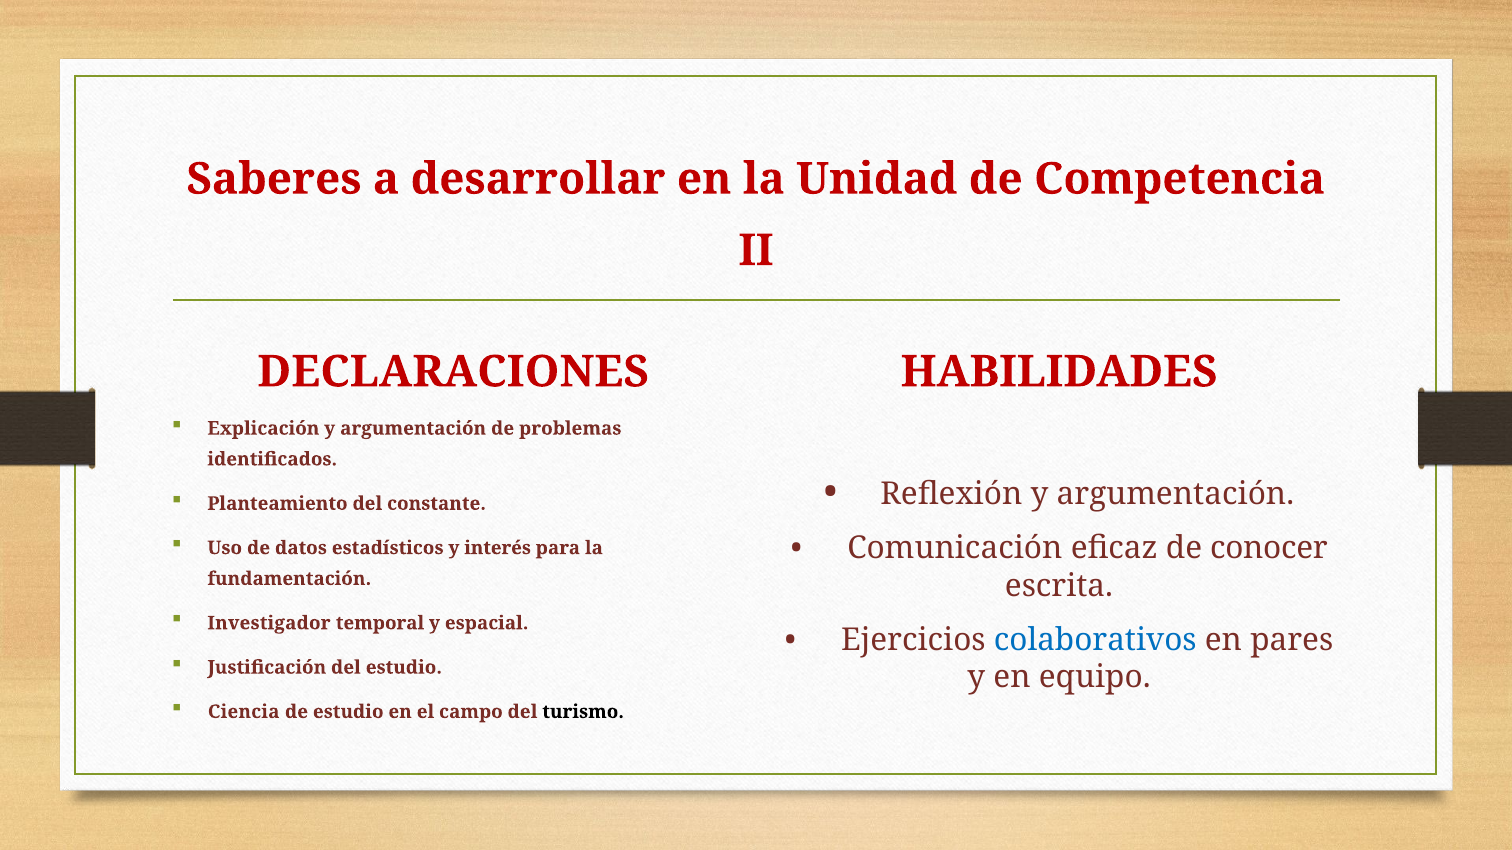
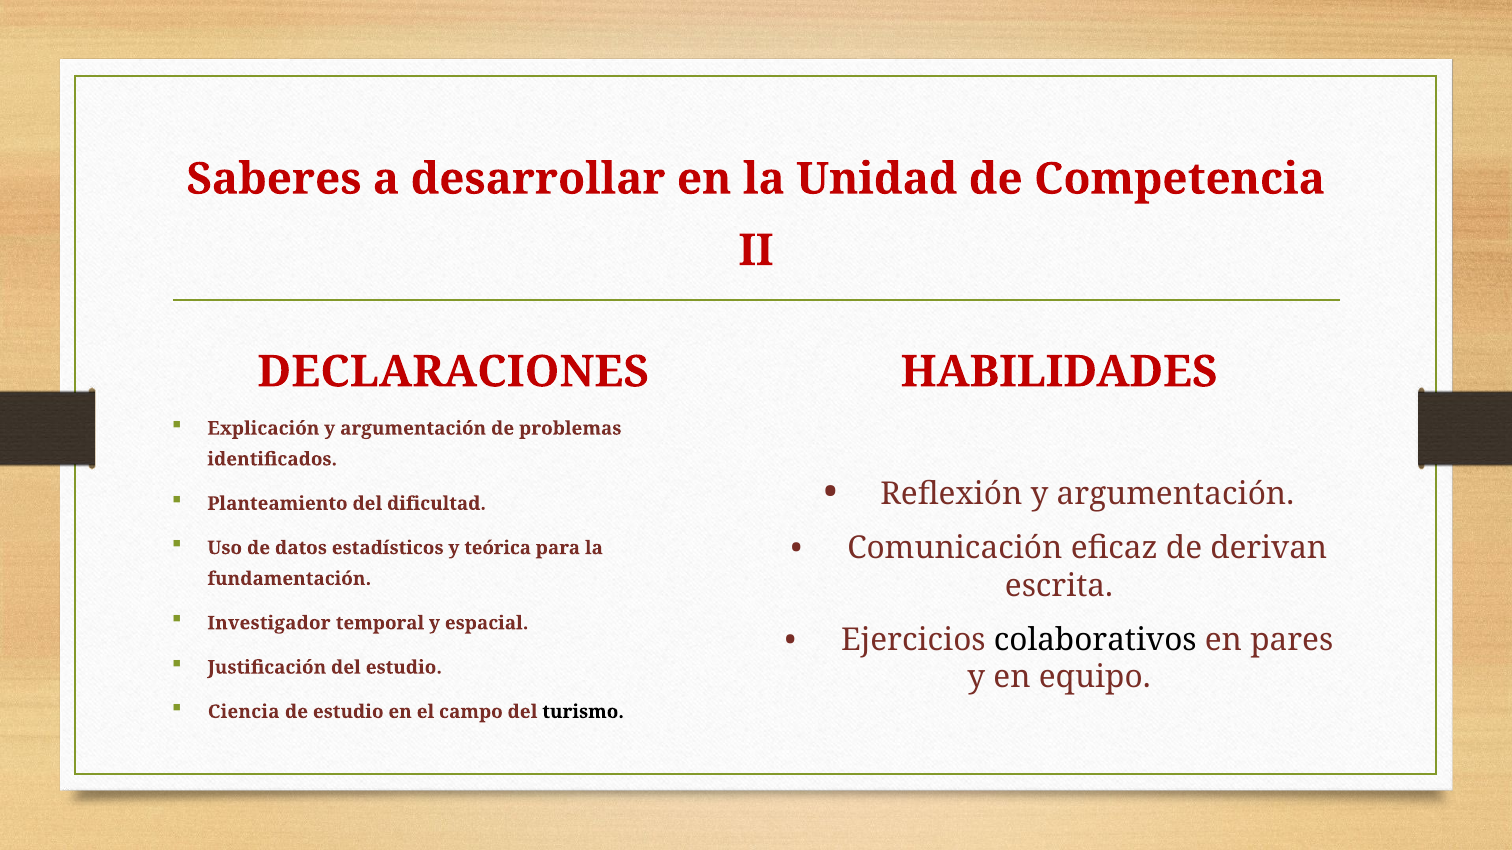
constante: constante -> dificultad
interés: interés -> teórica
conocer: conocer -> derivan
colaborativos colour: blue -> black
